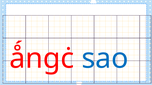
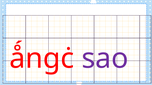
sao colour: blue -> purple
